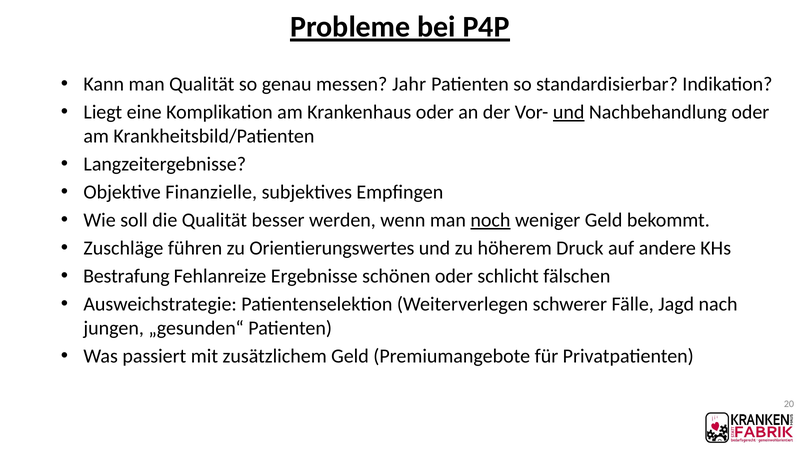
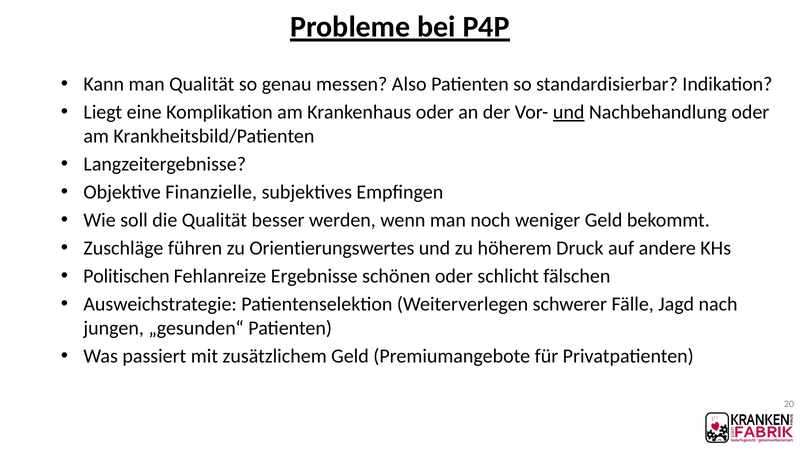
Jahr: Jahr -> Also
noch underline: present -> none
Bestrafung: Bestrafung -> Politischen
